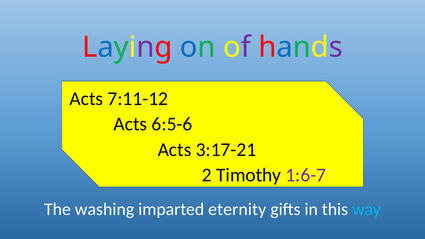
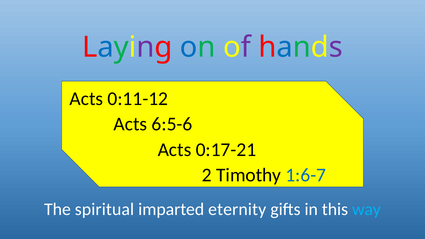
7:11-12: 7:11-12 -> 0:11-12
3:17-21: 3:17-21 -> 0:17-21
1:6-7 colour: purple -> blue
washing: washing -> spiritual
